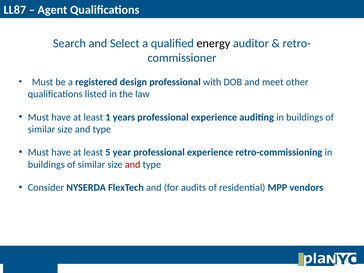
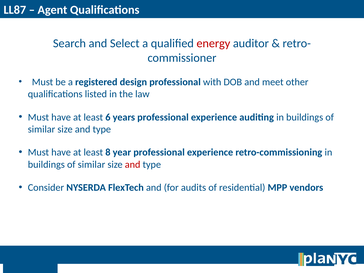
energy colour: black -> red
1: 1 -> 6
5: 5 -> 8
